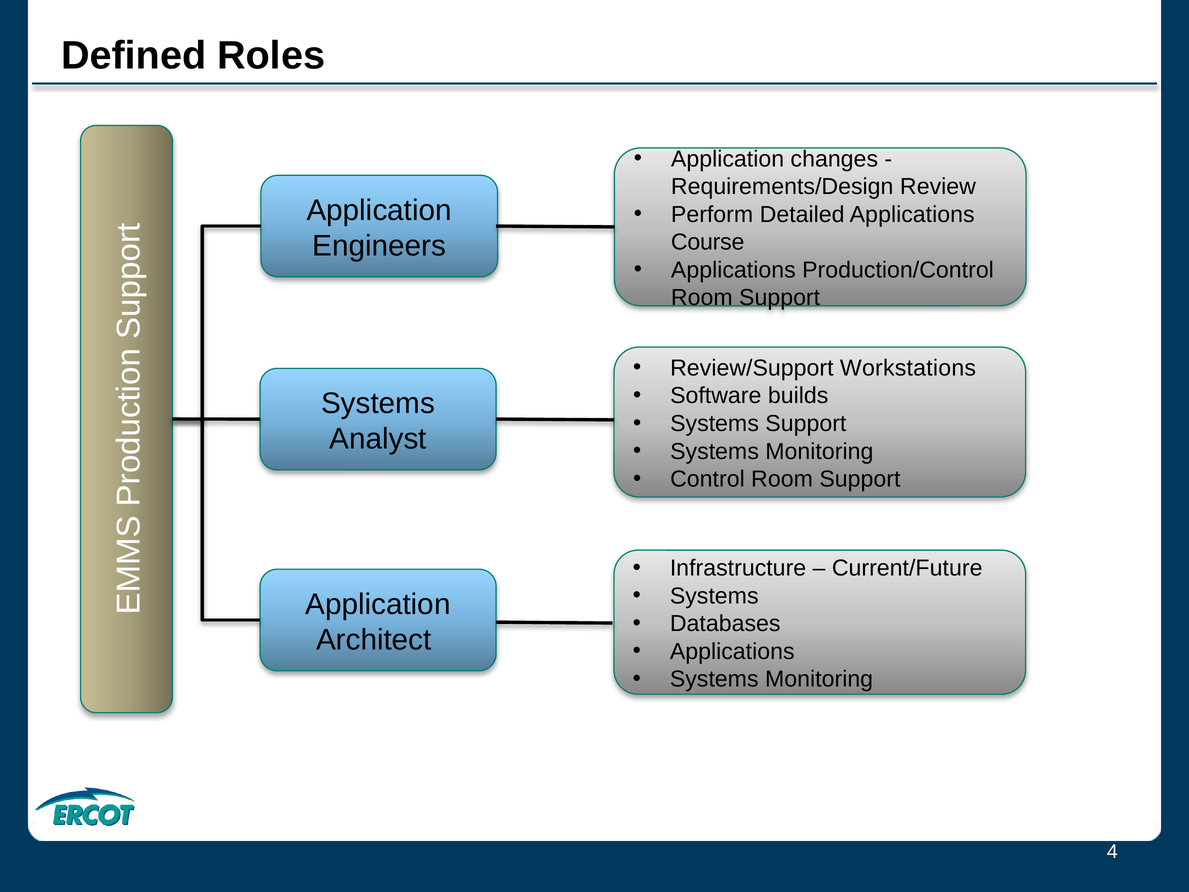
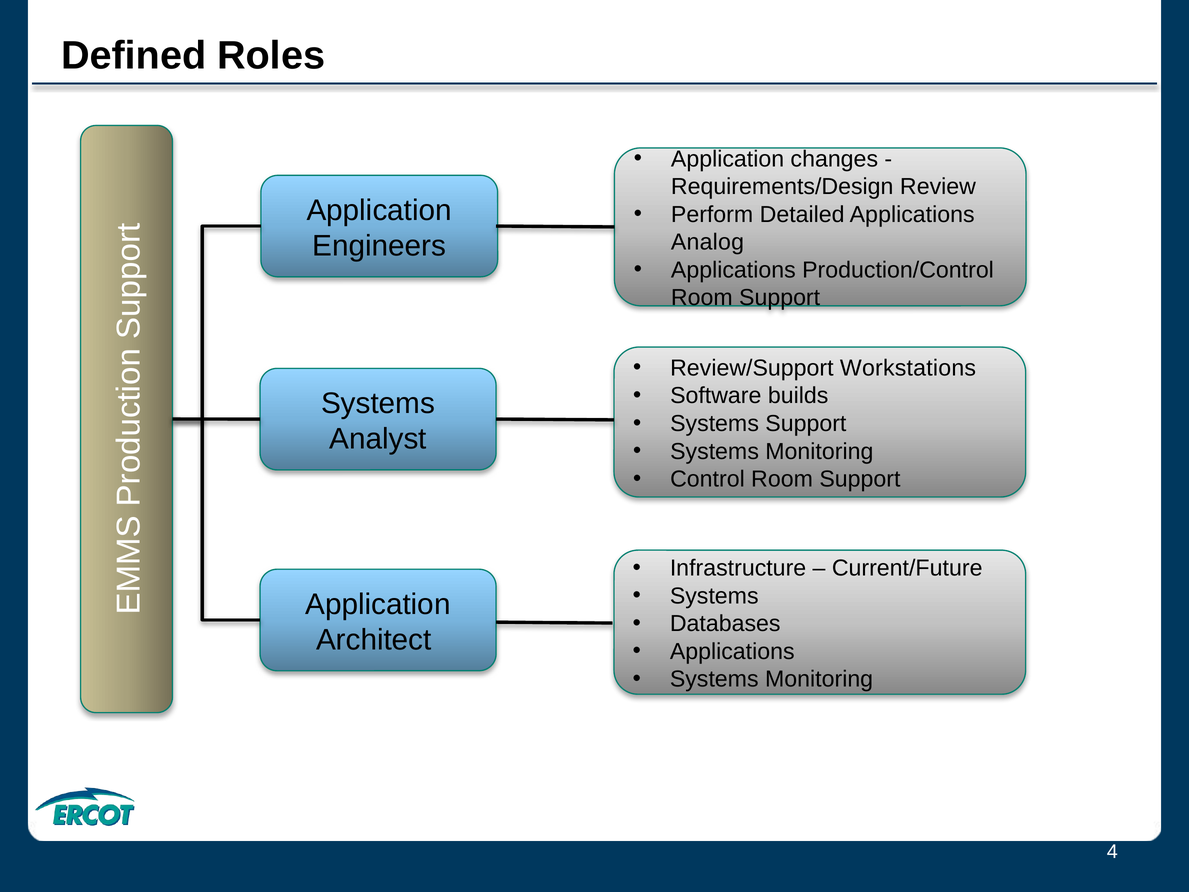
Course: Course -> Analog
